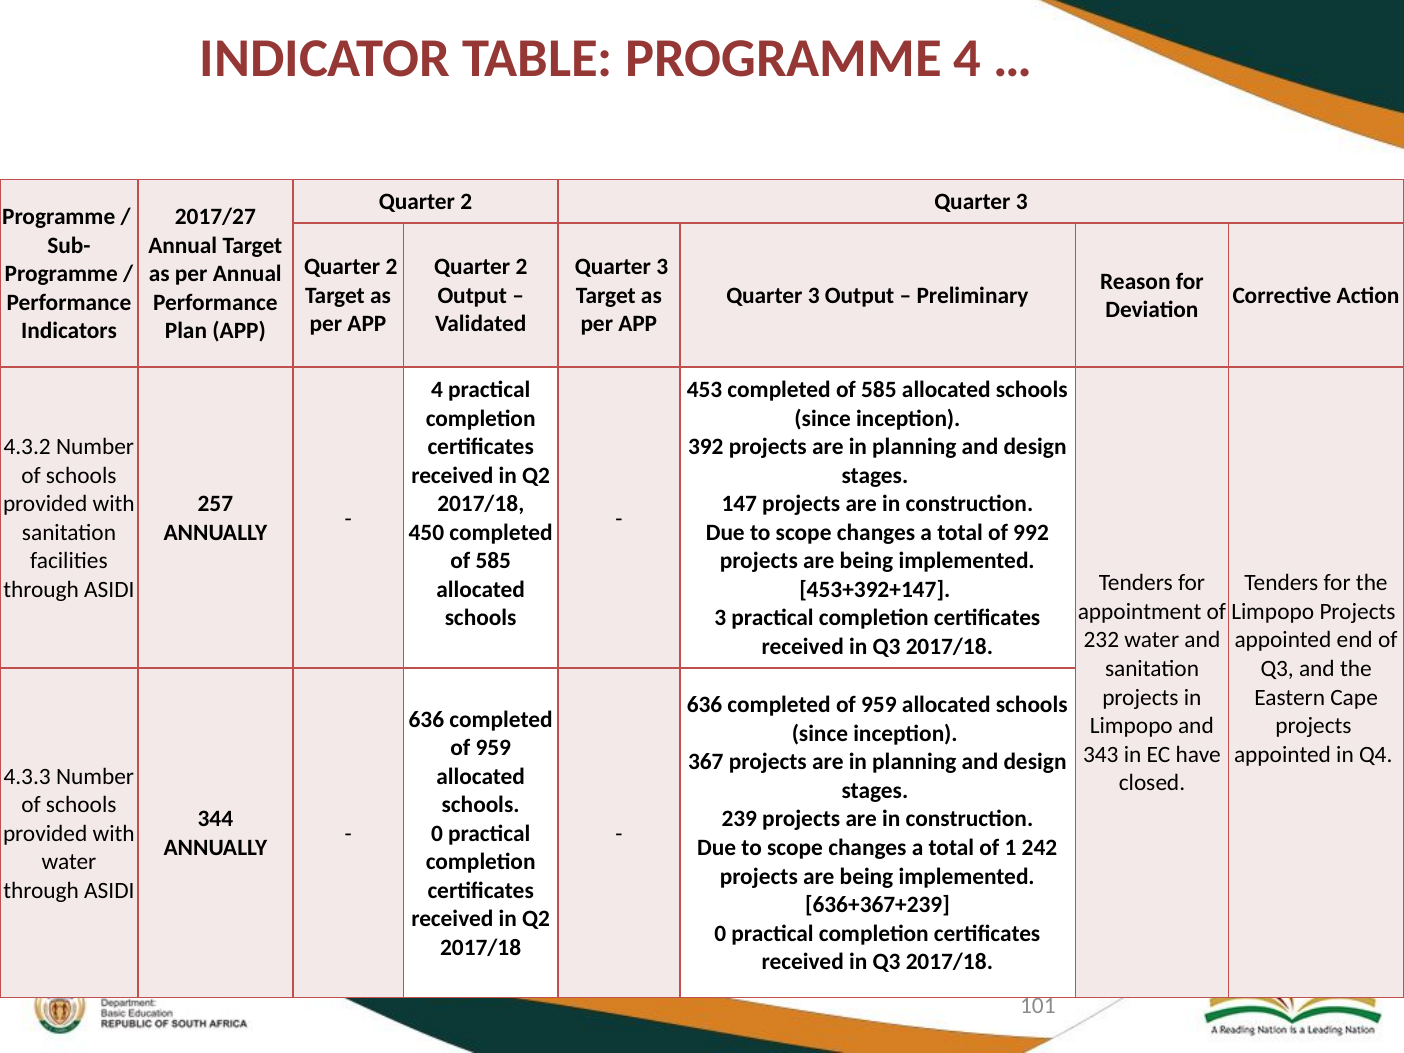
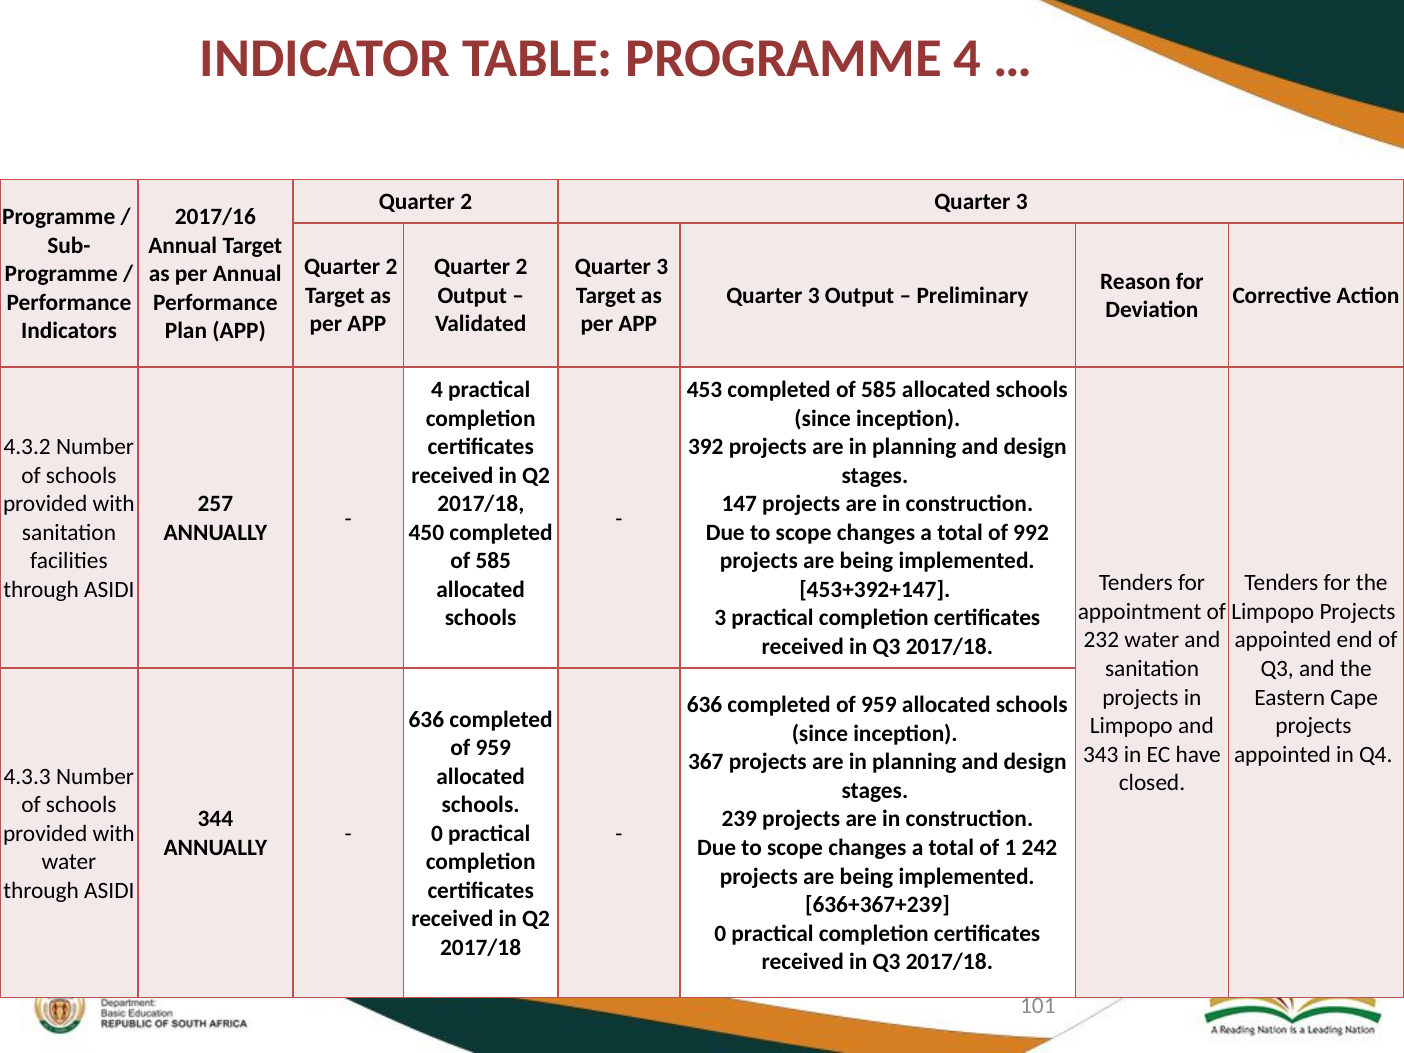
2017/27: 2017/27 -> 2017/16
